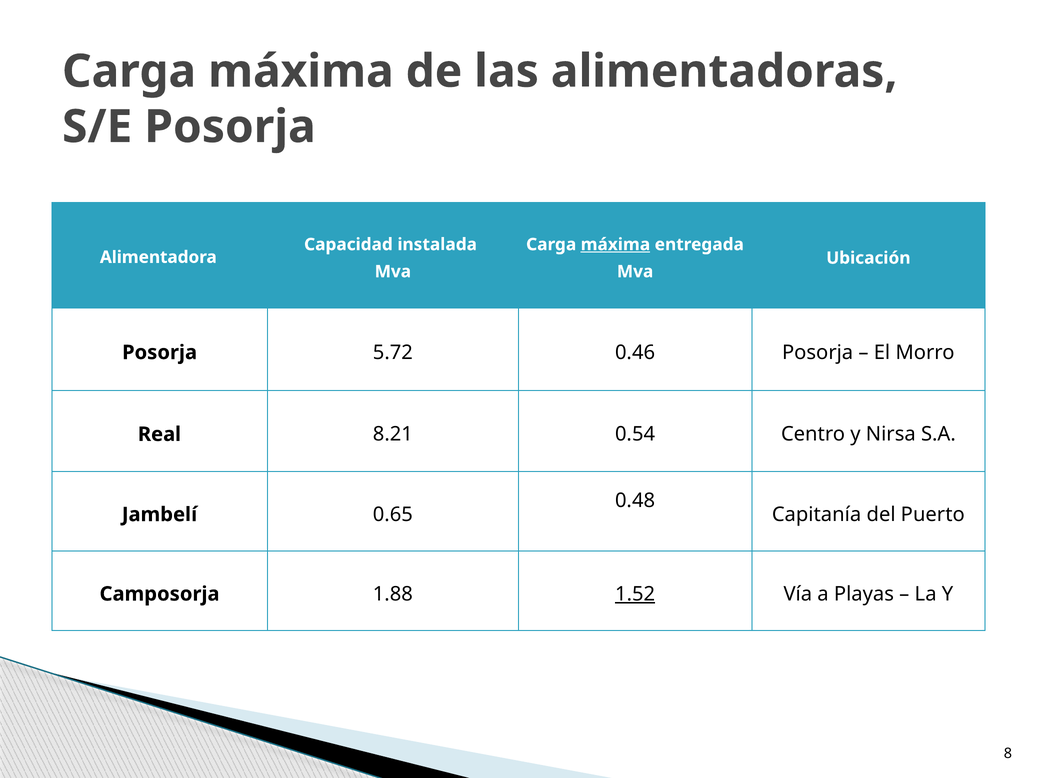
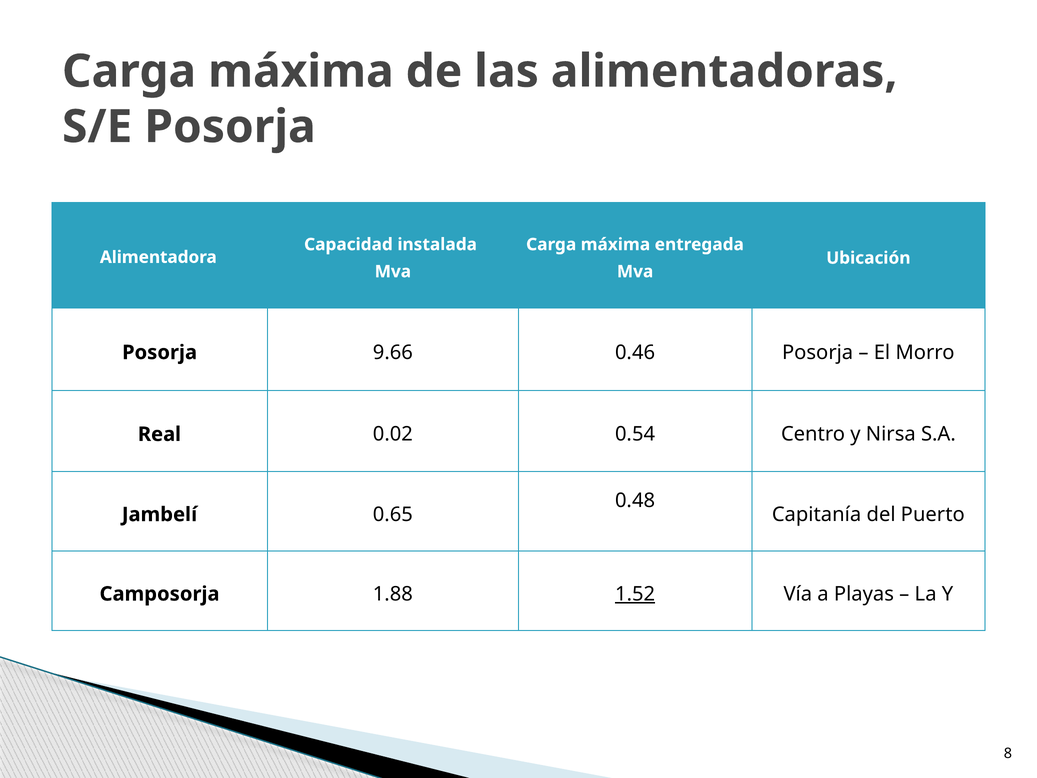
máxima at (615, 244) underline: present -> none
5.72: 5.72 -> 9.66
8.21: 8.21 -> 0.02
